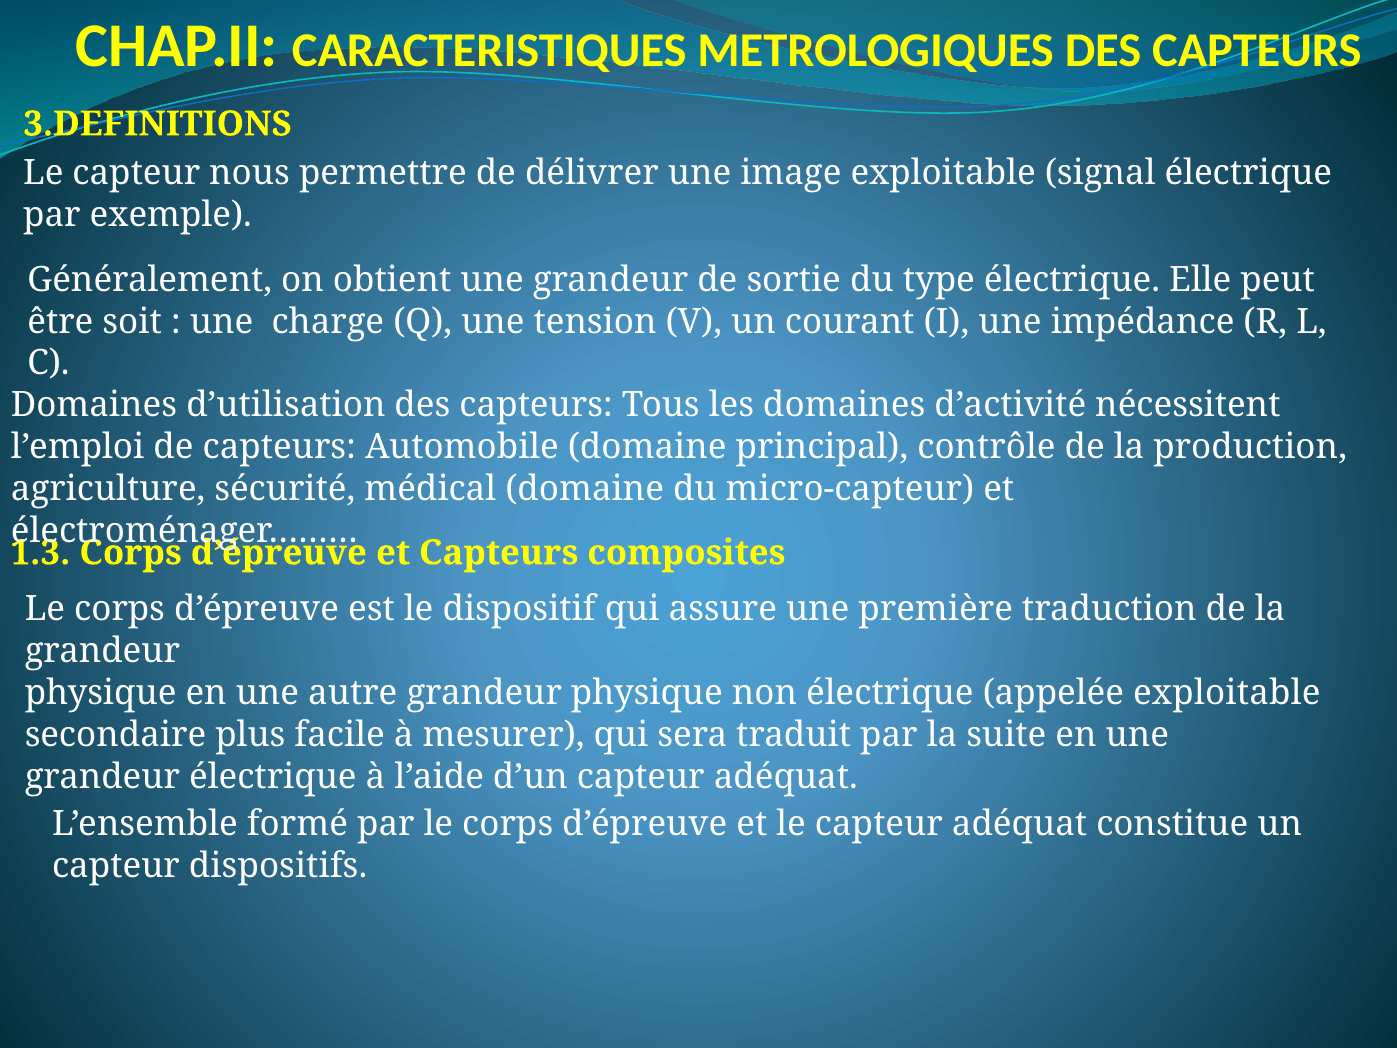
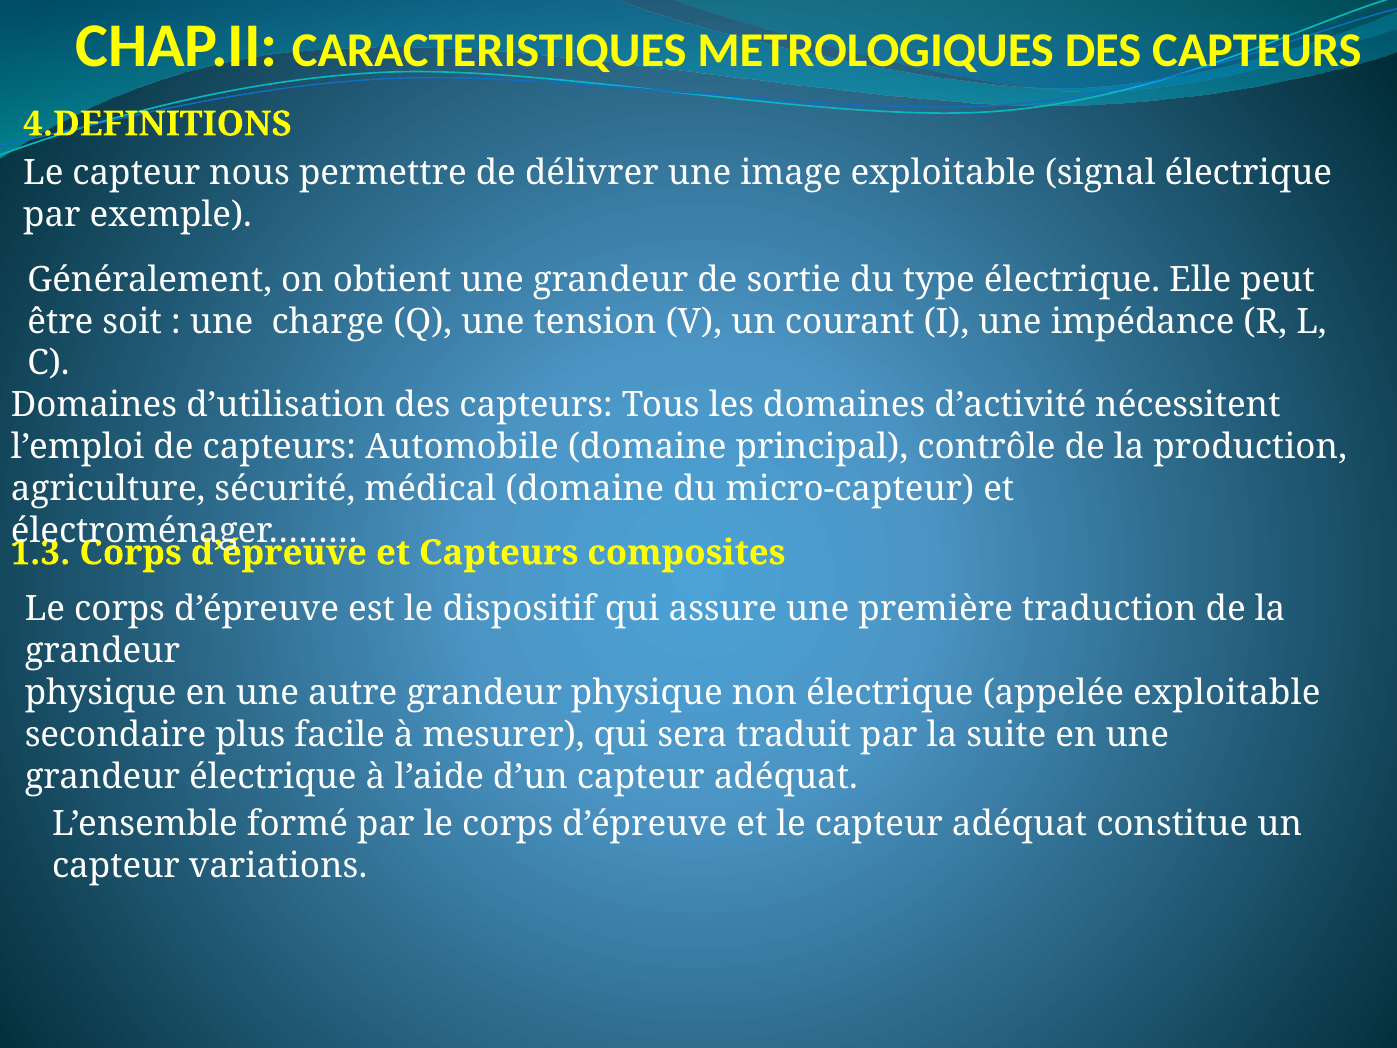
3.DEFINITIONS: 3.DEFINITIONS -> 4.DEFINITIONS
dispositifs: dispositifs -> variations
